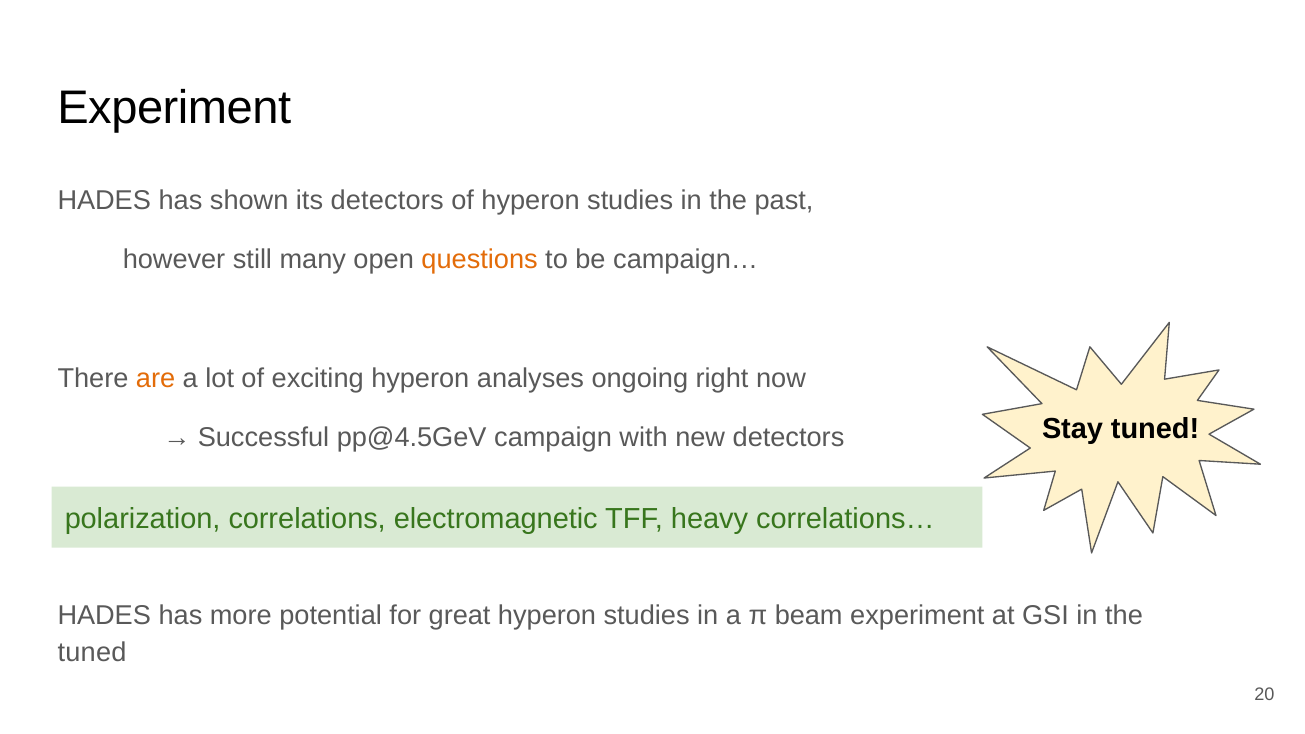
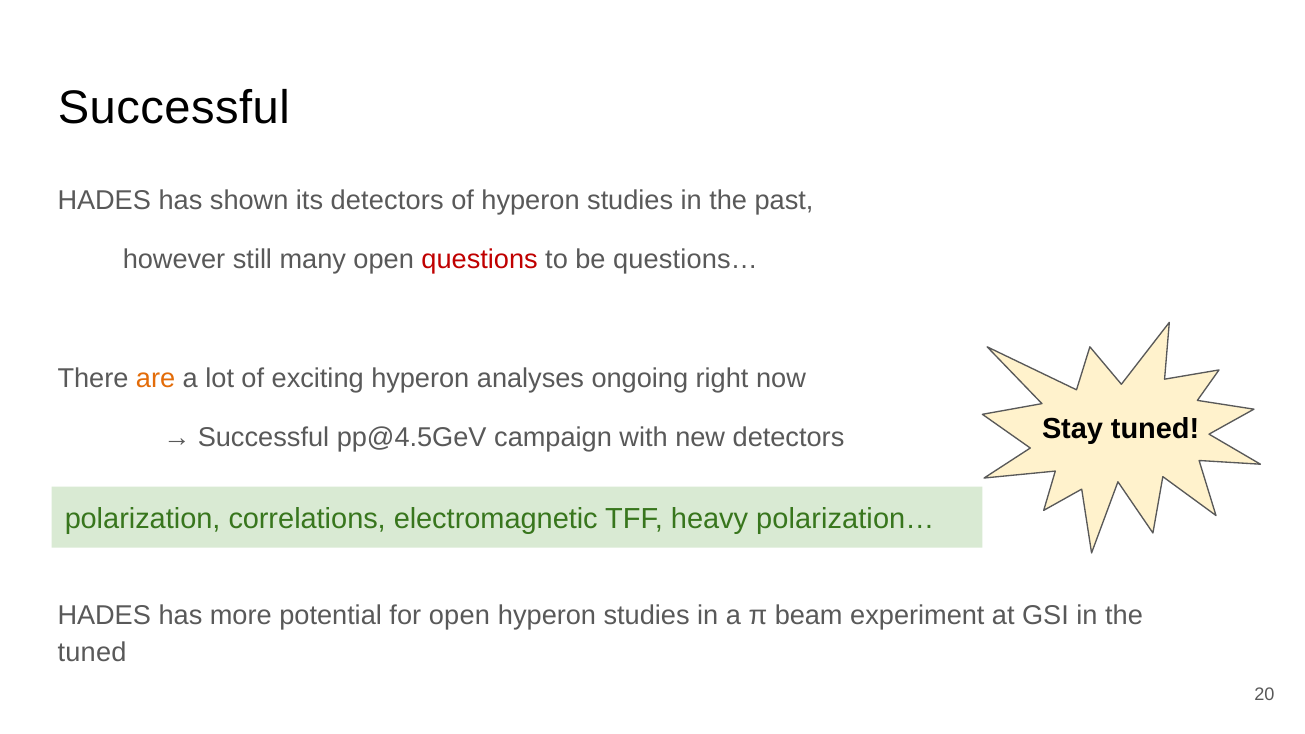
Experiment at (174, 108): Experiment -> Successful
questions colour: orange -> red
campaign…: campaign… -> questions…
correlations…: correlations… -> polarization…
for great: great -> open
